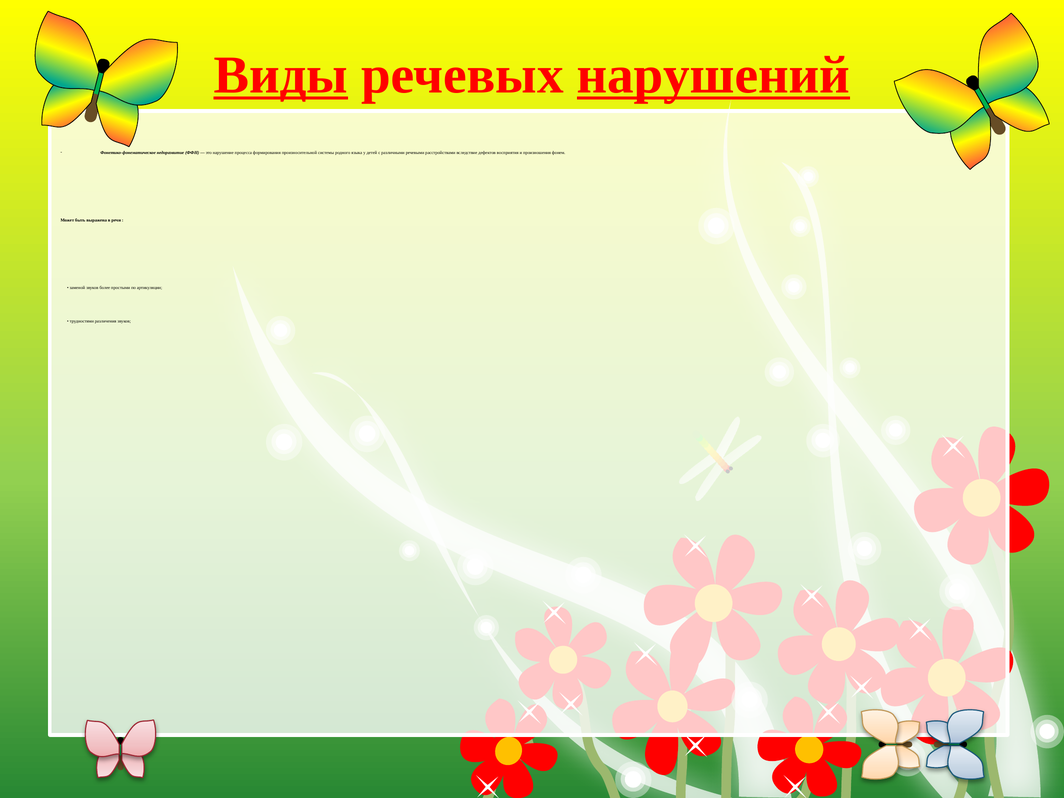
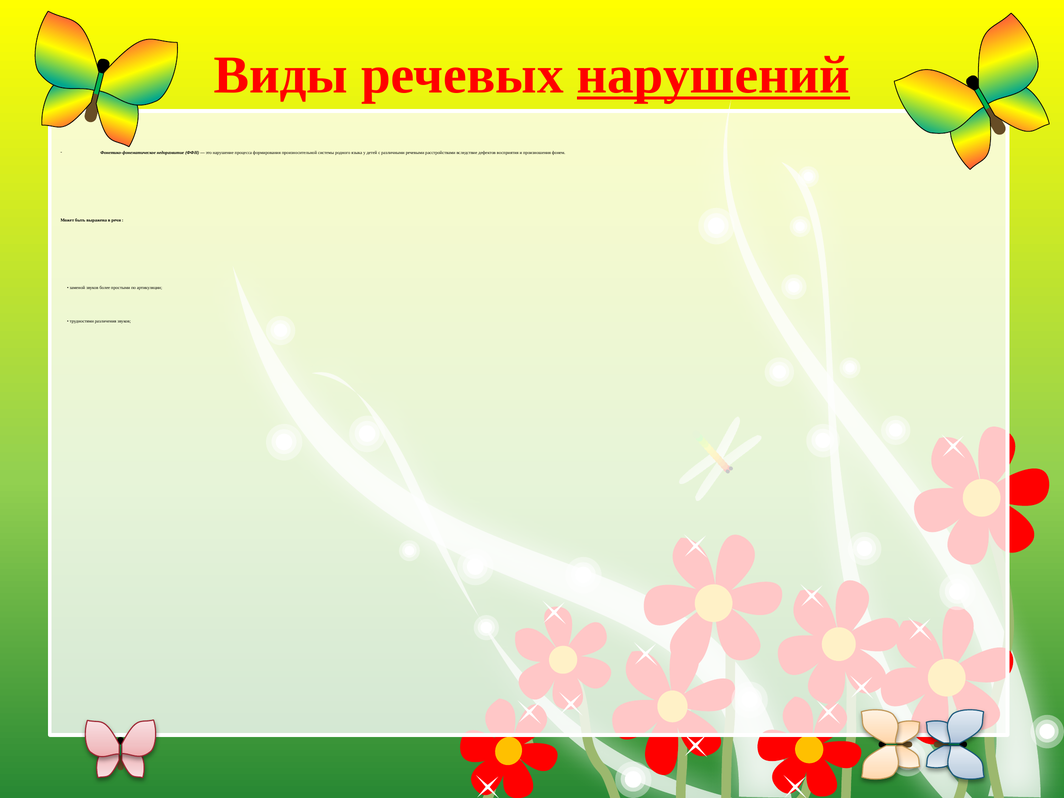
Виды underline: present -> none
